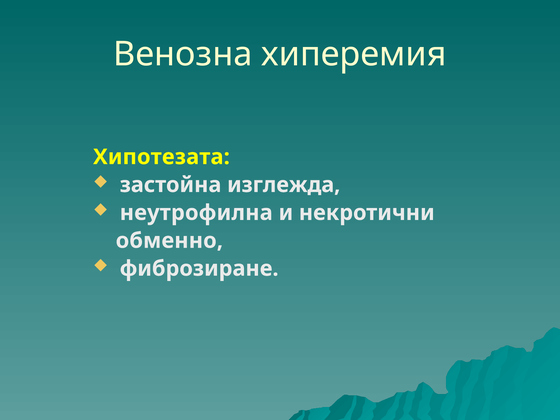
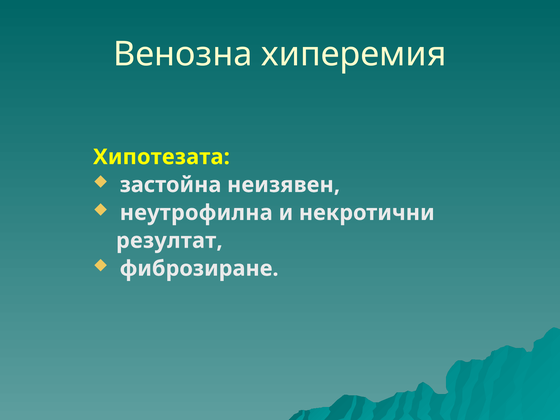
изглежда: изглежда -> неизявен
обменно: обменно -> резултат
